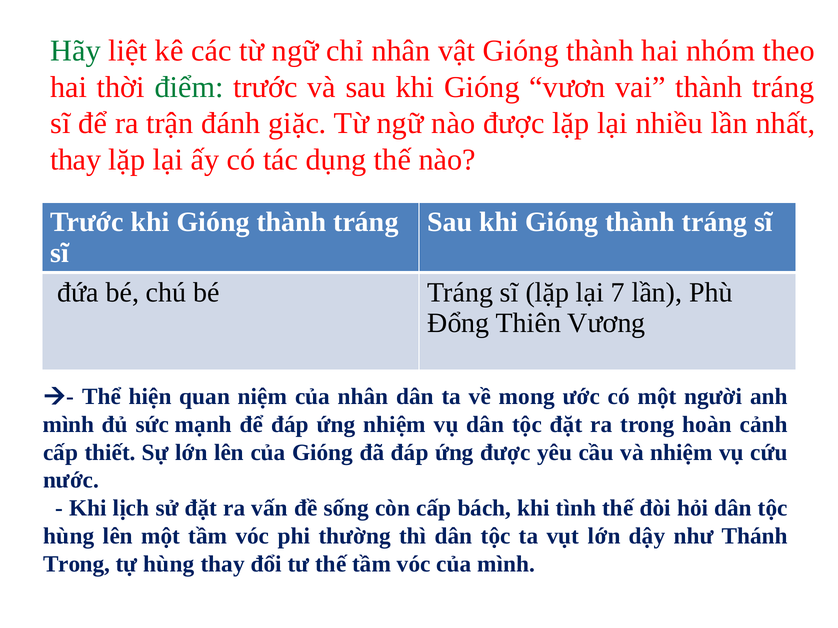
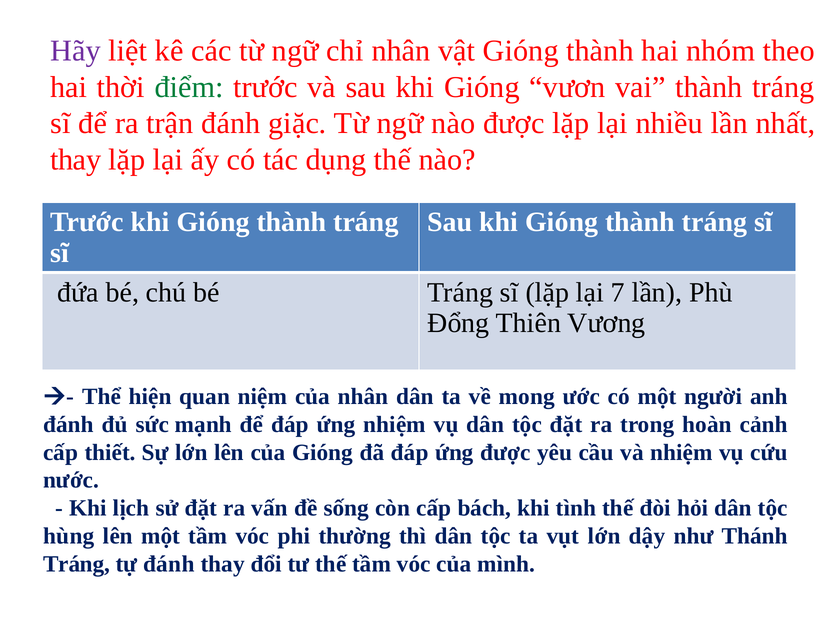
Hãy colour: green -> purple
mình at (68, 425): mình -> đánh
Trong at (77, 564): Trong -> Tráng
tự hùng: hùng -> đánh
